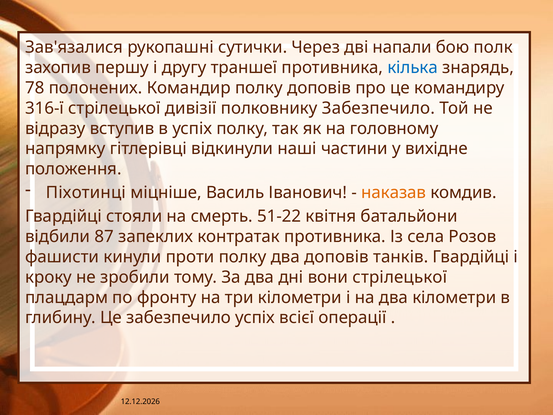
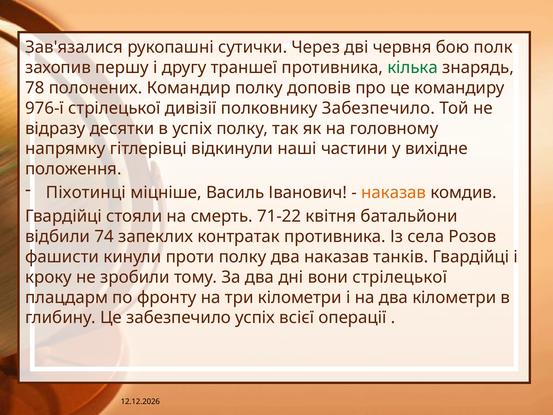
напали: напали -> червня
кілька colour: blue -> green
316-ї: 316-ї -> 976-ї
вступив: вступив -> десятки
51-22: 51-22 -> 71-22
87: 87 -> 74
два доповів: доповів -> наказав
